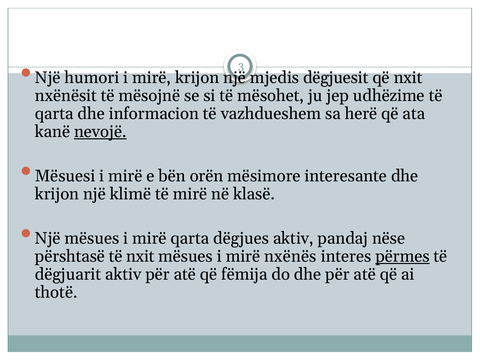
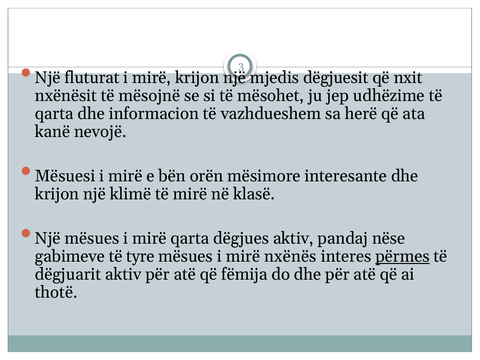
humori: humori -> fluturat
nevojë underline: present -> none
përshtasë: përshtasë -> gabimeve
të nxit: nxit -> tyre
